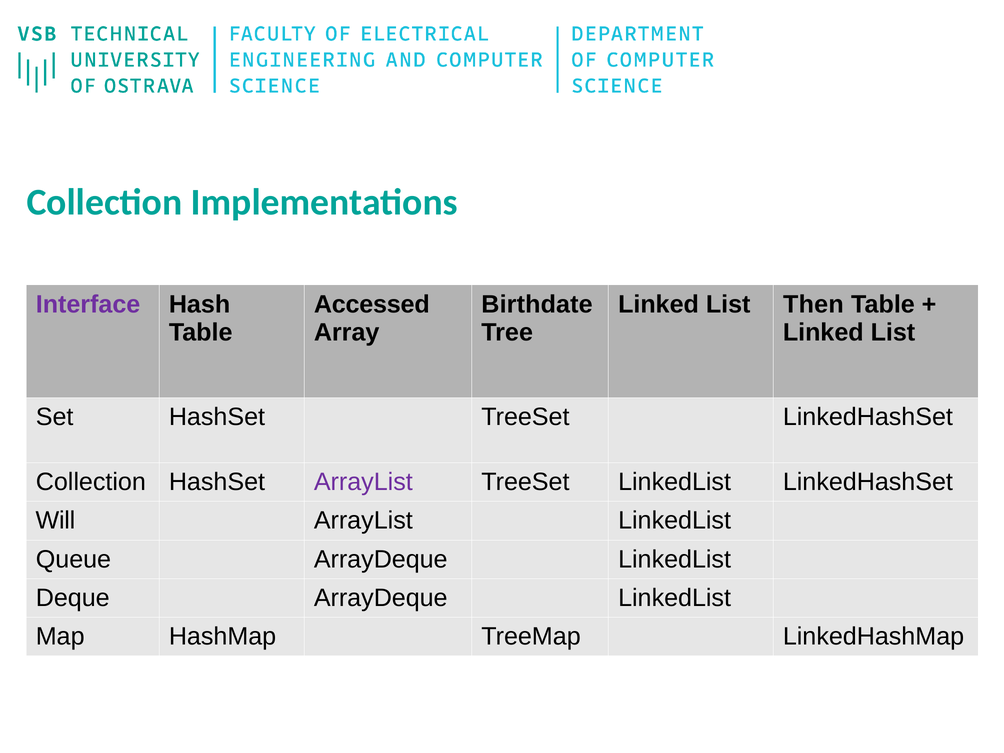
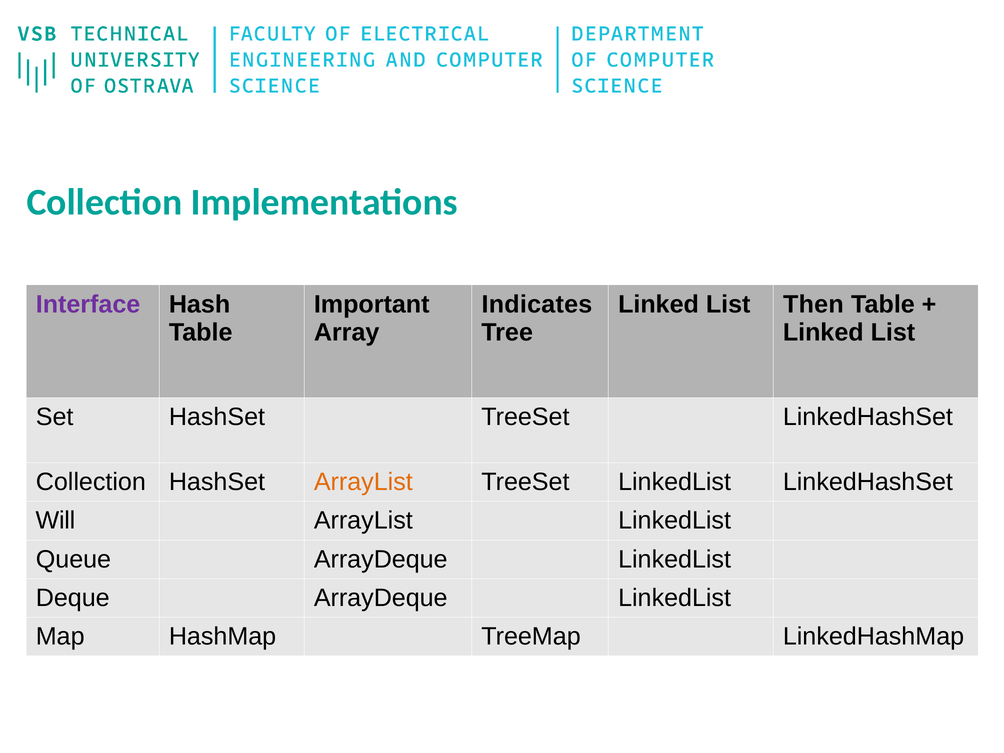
Accessed: Accessed -> Important
Birthdate: Birthdate -> Indicates
ArrayList at (363, 482) colour: purple -> orange
